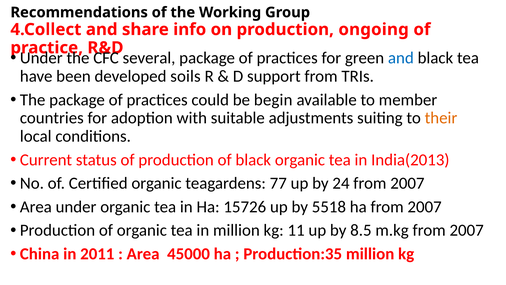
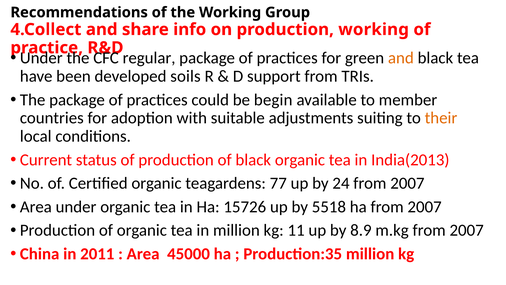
production ongoing: ongoing -> working
several: several -> regular
and at (401, 58) colour: blue -> orange
8.5: 8.5 -> 8.9
